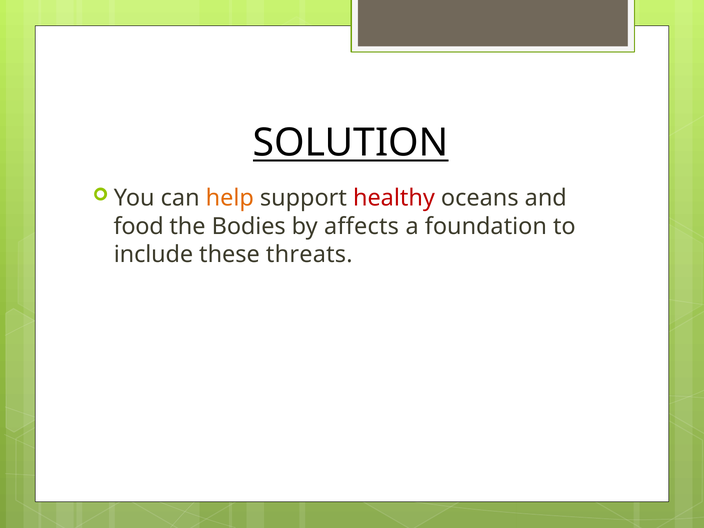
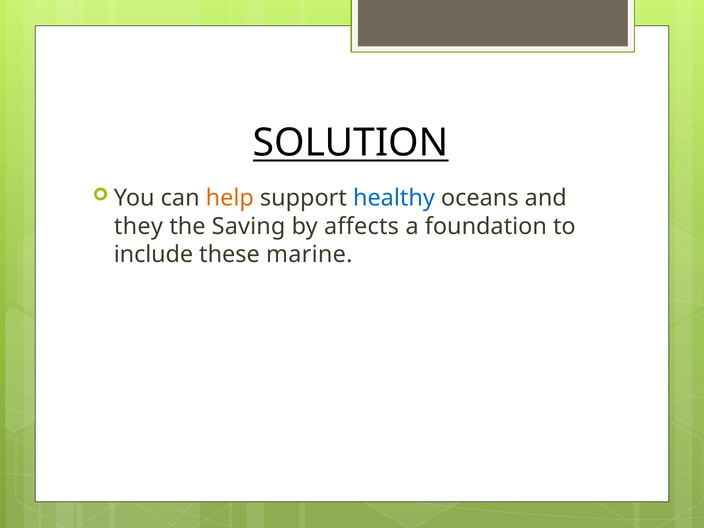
healthy colour: red -> blue
food: food -> they
Bodies: Bodies -> Saving
threats: threats -> marine
